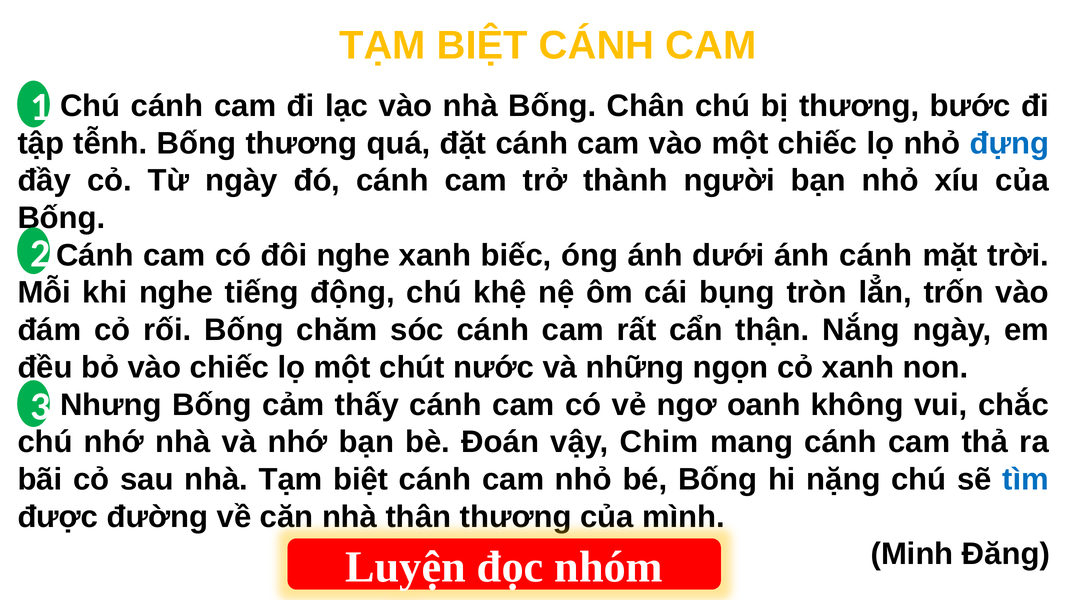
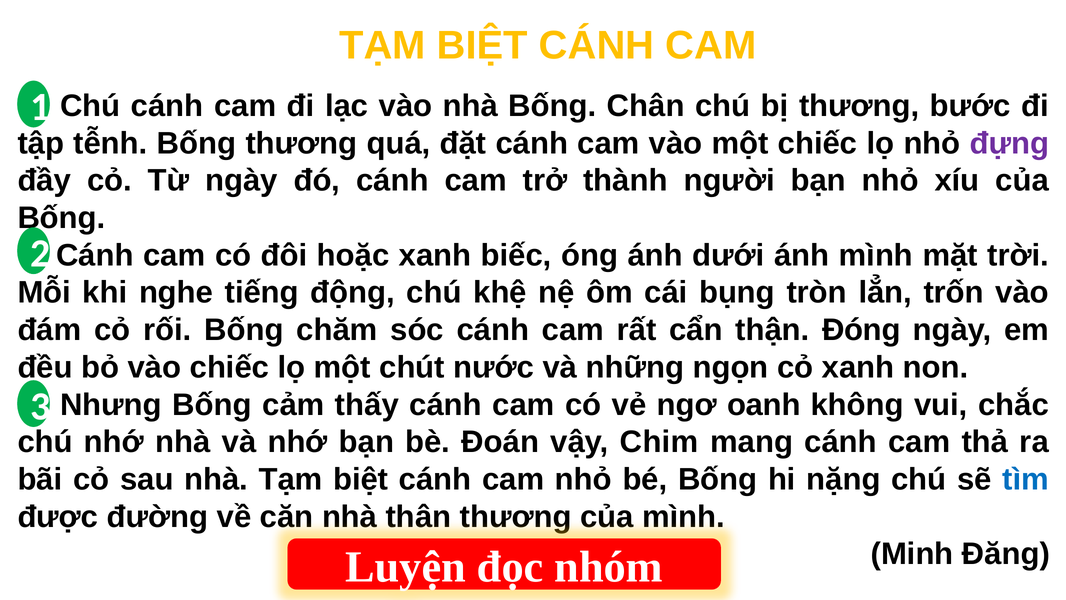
đựng colour: blue -> purple
đôi nghe: nghe -> hoặc
ánh cánh: cánh -> mình
Nắng: Nắng -> Đóng
